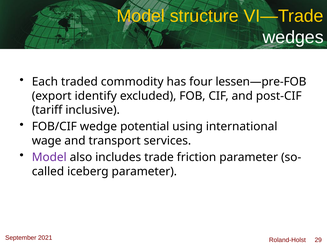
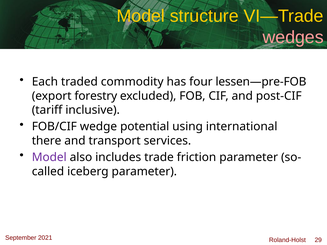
wedges colour: white -> pink
identify: identify -> forestry
wage: wage -> there
